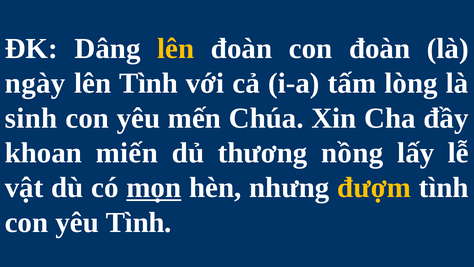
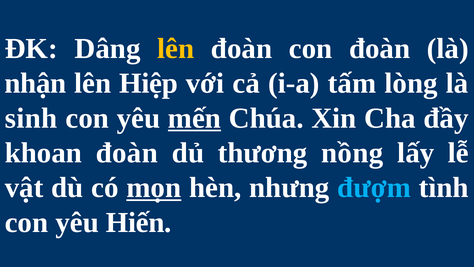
ngày: ngày -> nhận
lên Tình: Tình -> Hiệp
mến underline: none -> present
khoan miến: miến -> đoàn
đượm colour: yellow -> light blue
yêu Tình: Tình -> Hiến
